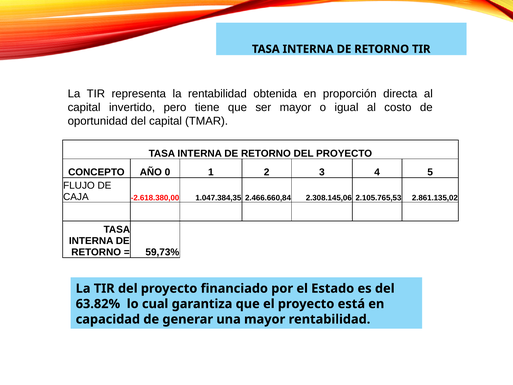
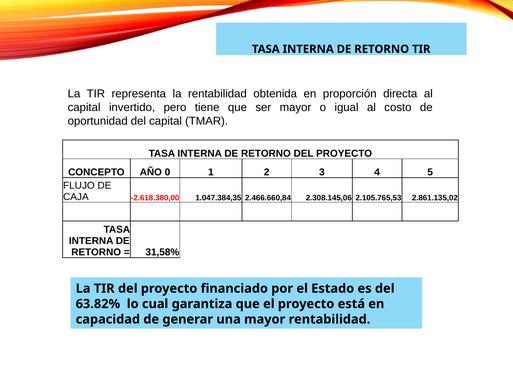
59,73%: 59,73% -> 31,58%
